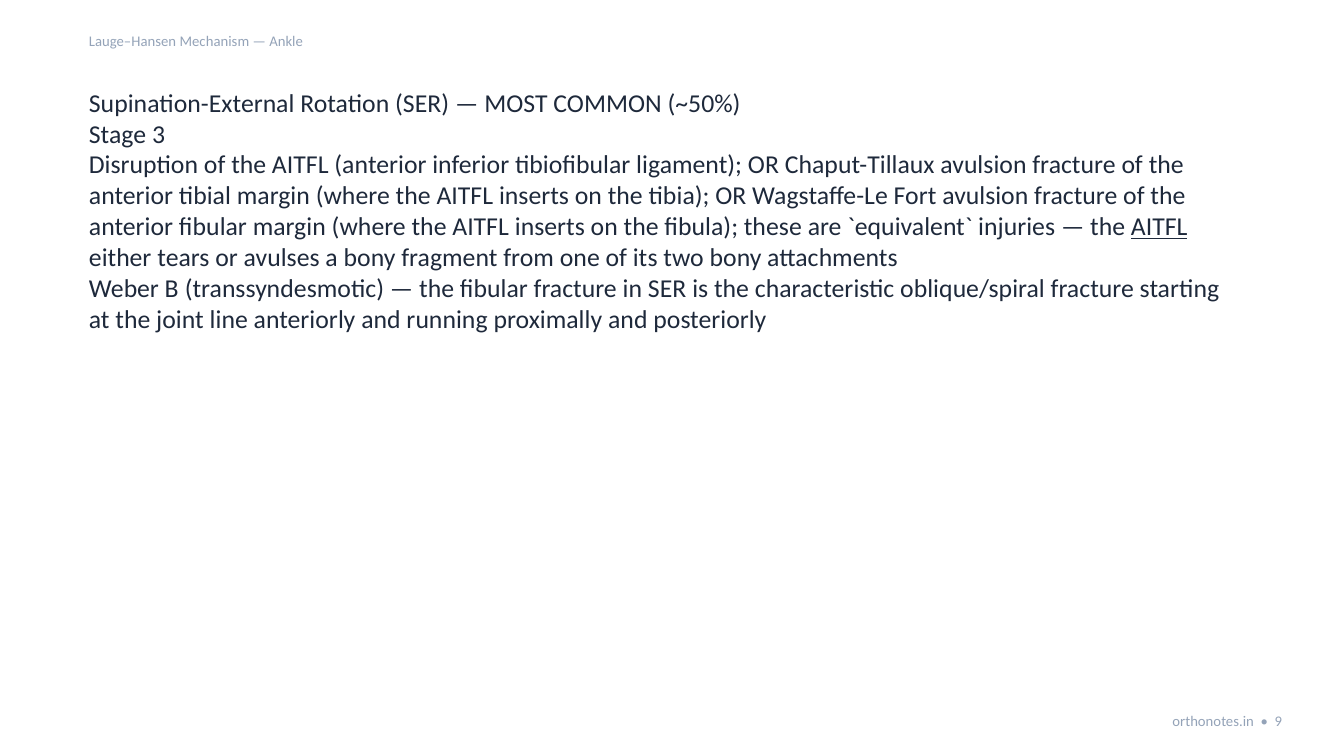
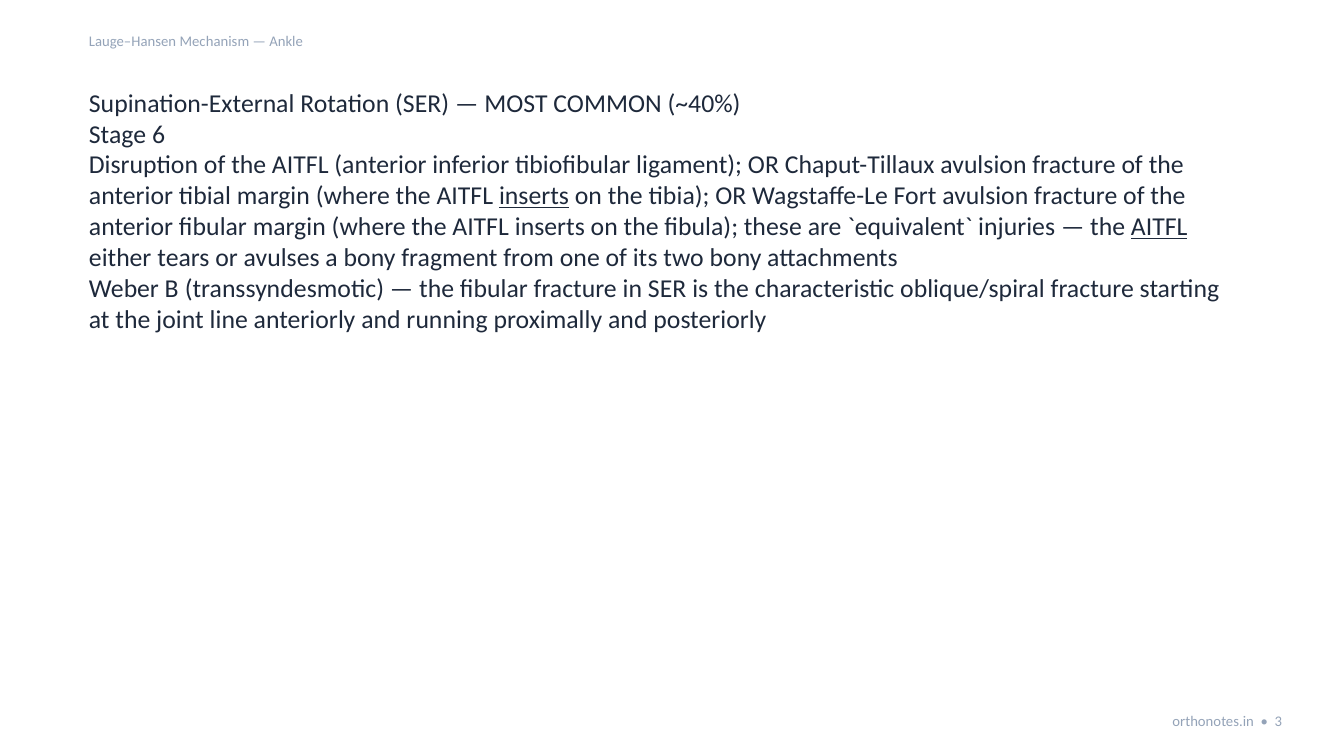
~50%: ~50% -> ~40%
3: 3 -> 6
inserts at (534, 196) underline: none -> present
9: 9 -> 3
